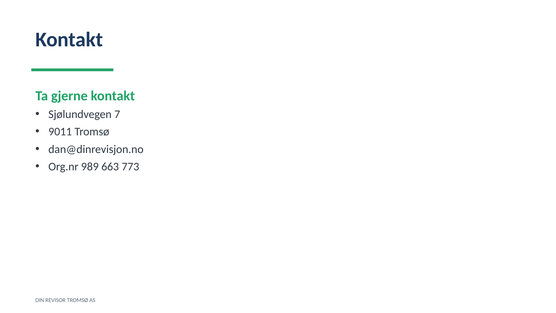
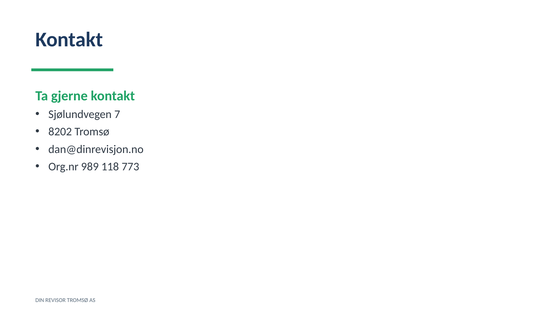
9011: 9011 -> 8202
663: 663 -> 118
